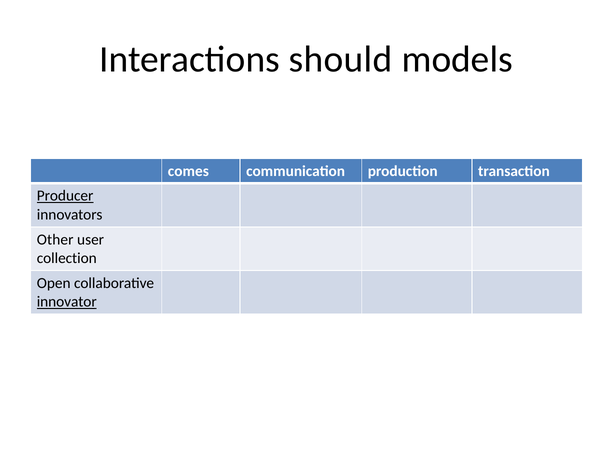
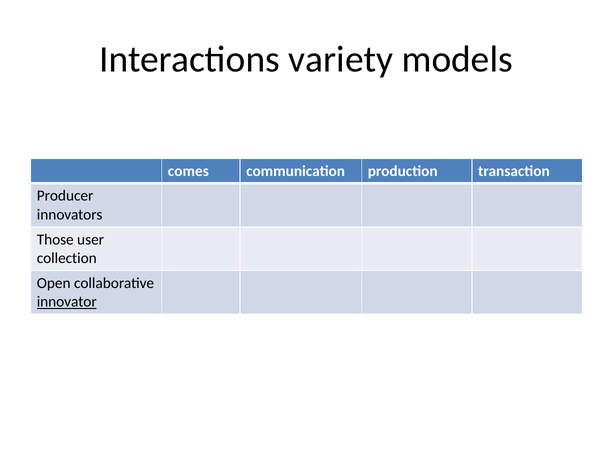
should: should -> variety
Producer underline: present -> none
Other: Other -> Those
